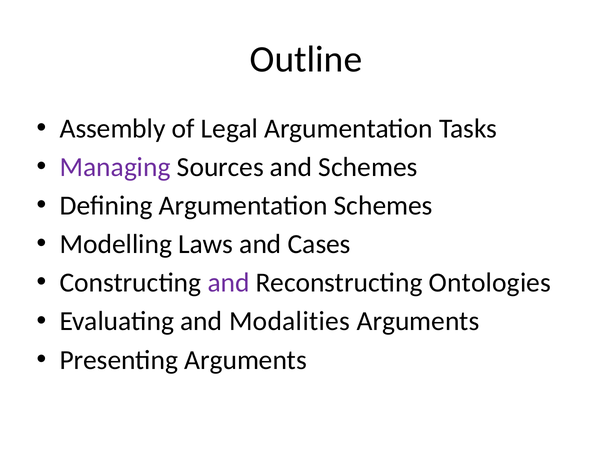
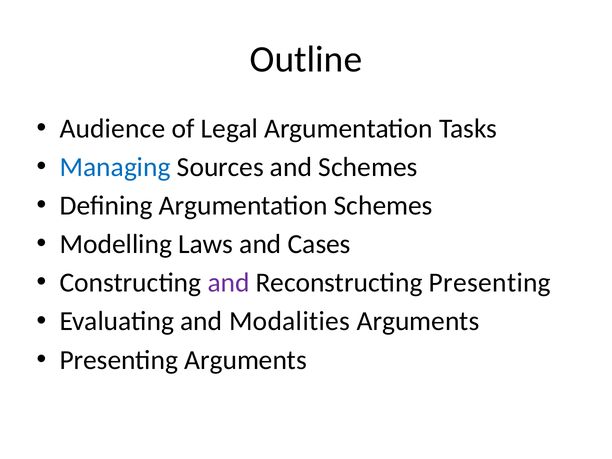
Assembly: Assembly -> Audience
Managing colour: purple -> blue
Reconstructing Ontologies: Ontologies -> Presenting
